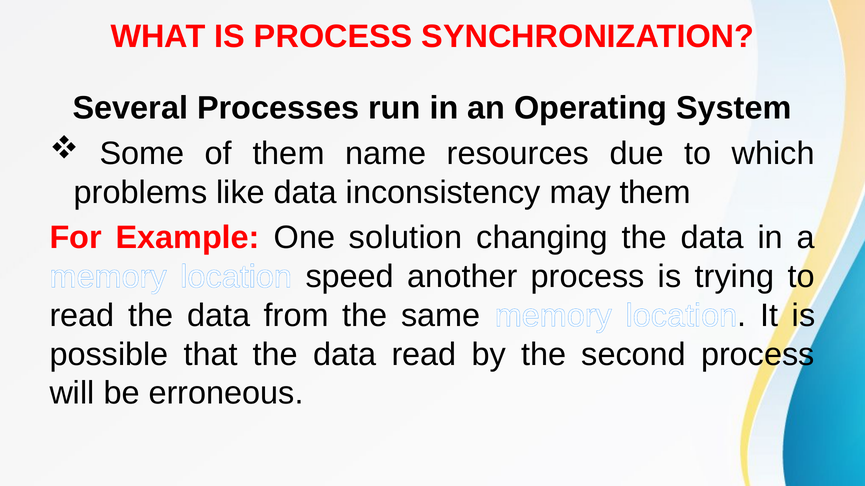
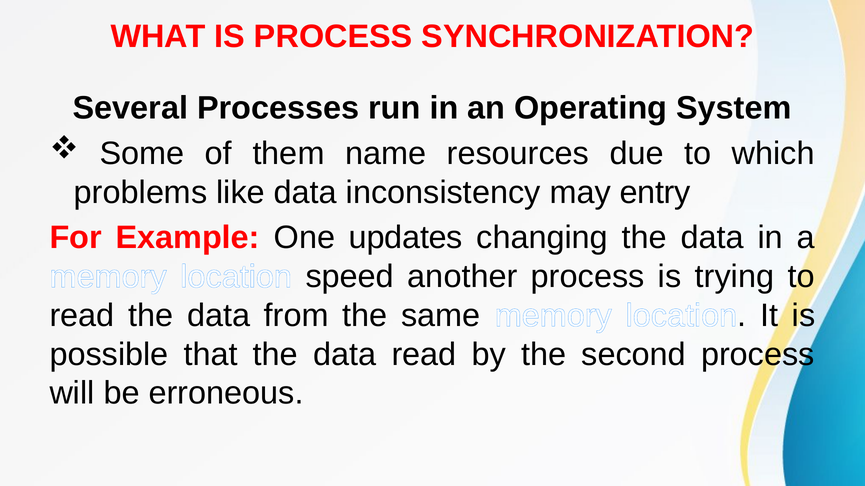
may them: them -> entry
solution: solution -> updates
